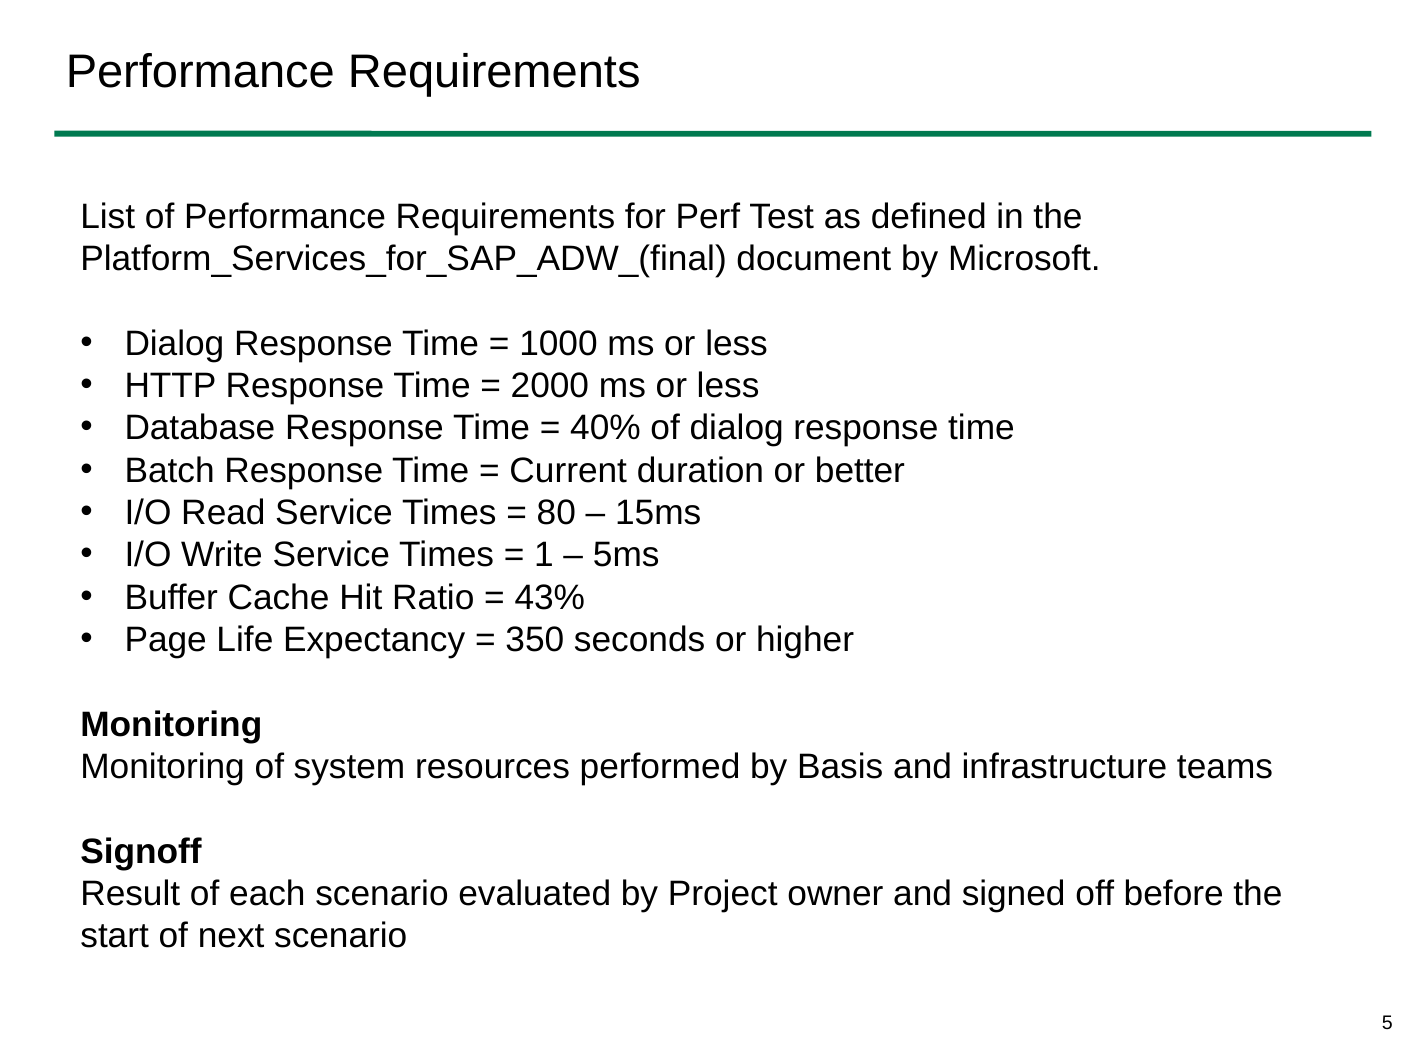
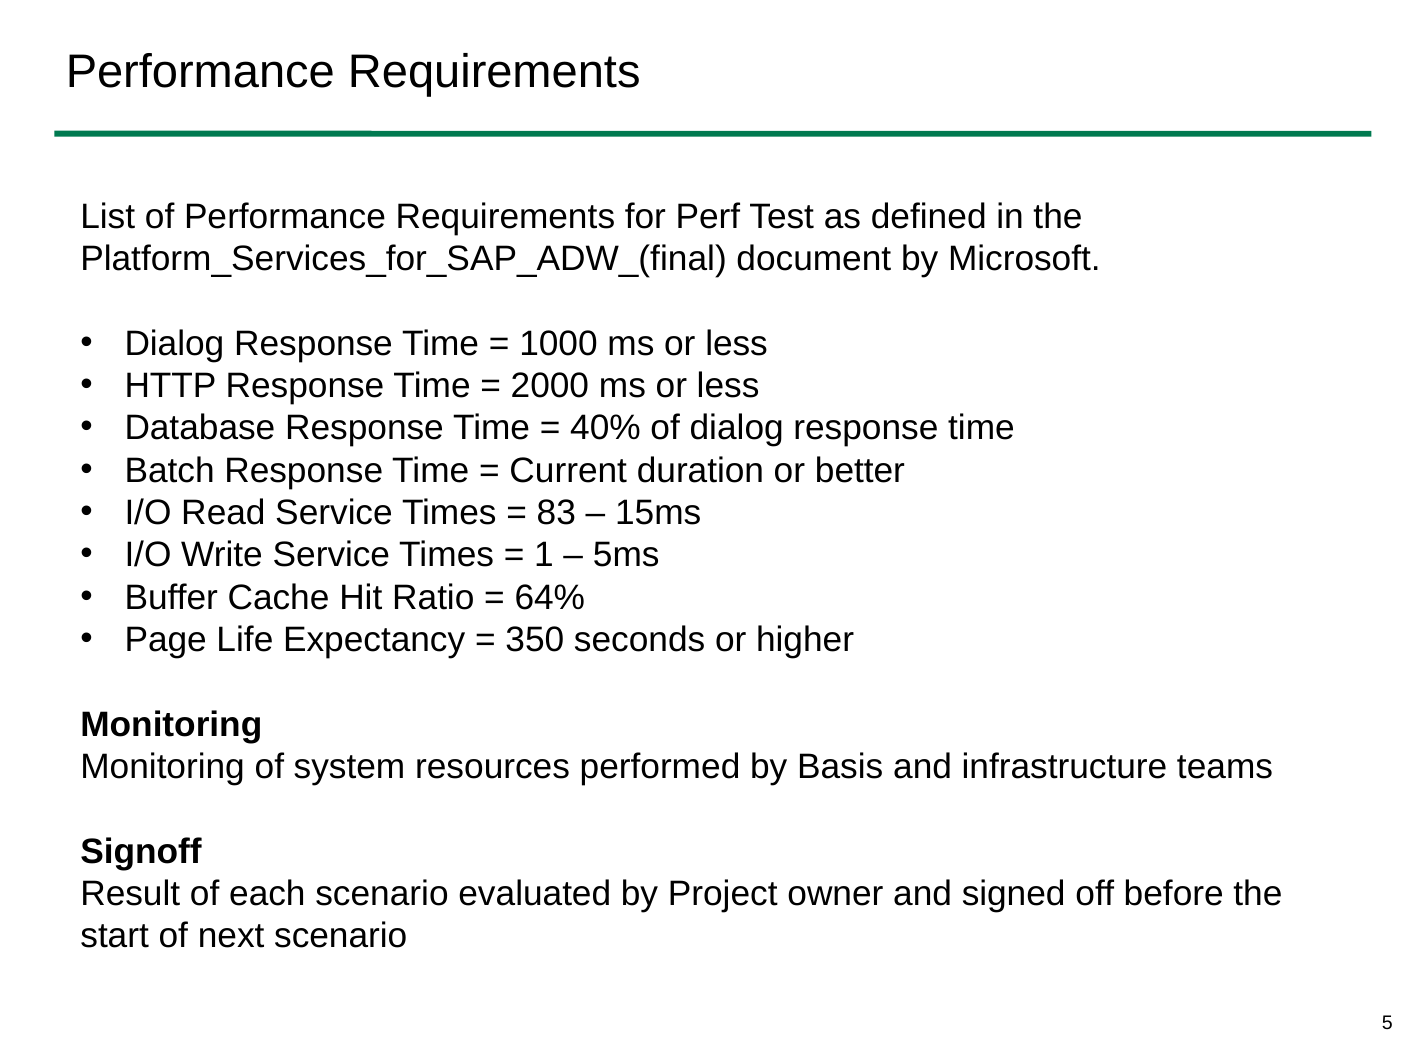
80: 80 -> 83
43%: 43% -> 64%
